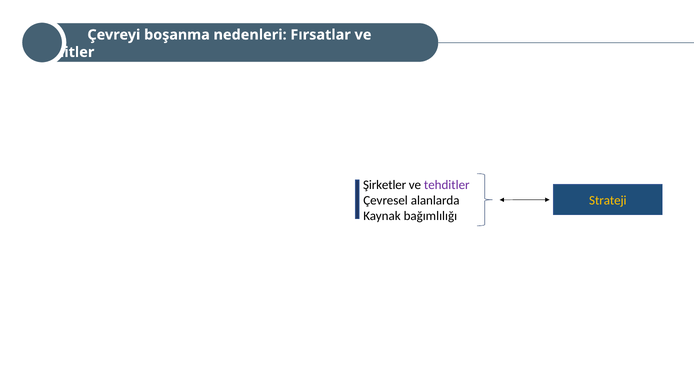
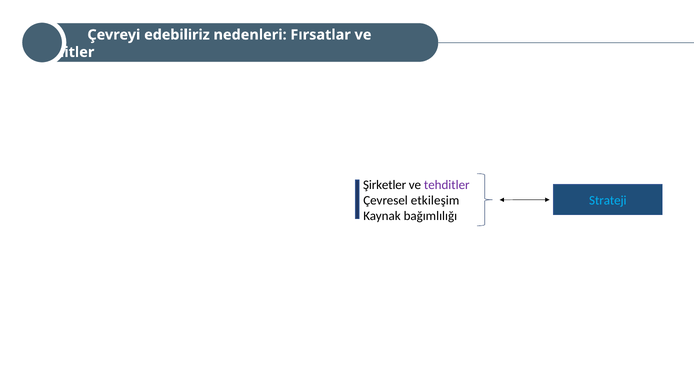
boşanma: boşanma -> edebiliriz
alanlarda: alanlarda -> etkileşim
Strateji colour: yellow -> light blue
